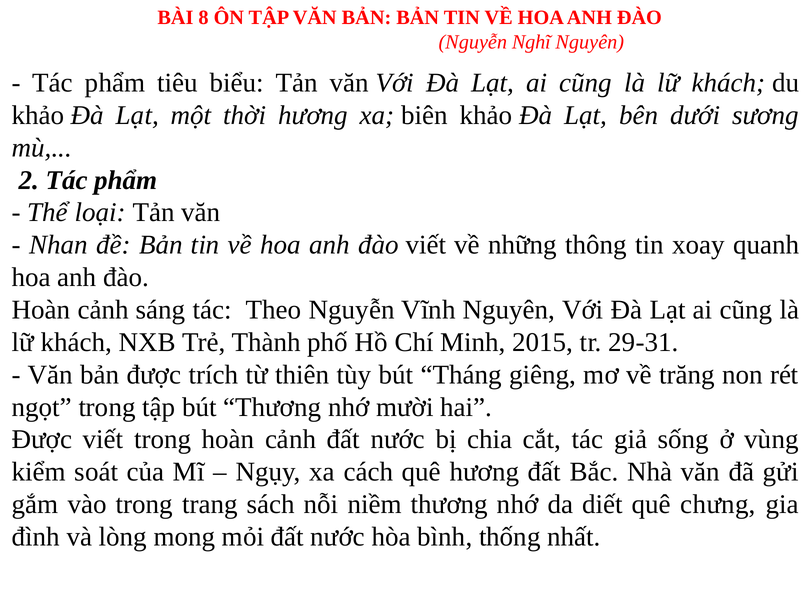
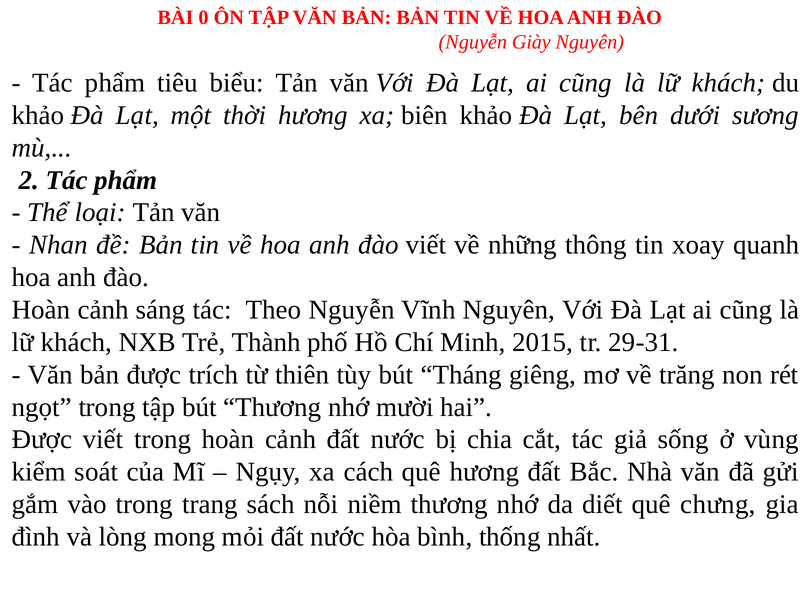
8: 8 -> 0
Nghĩ: Nghĩ -> Giày
